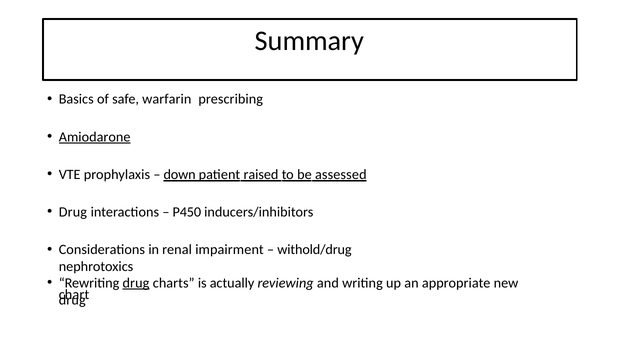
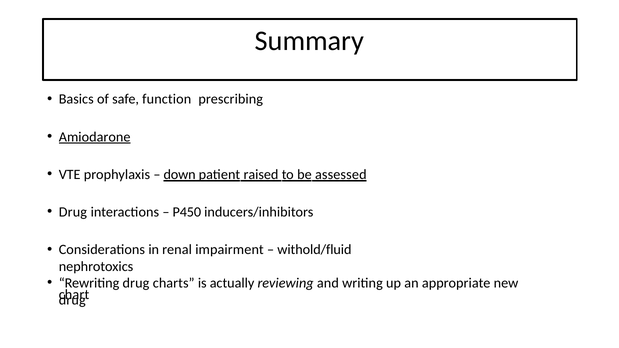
warfarin: warfarin -> function
withold/drug: withold/drug -> withold/fluid
drug at (136, 283) underline: present -> none
